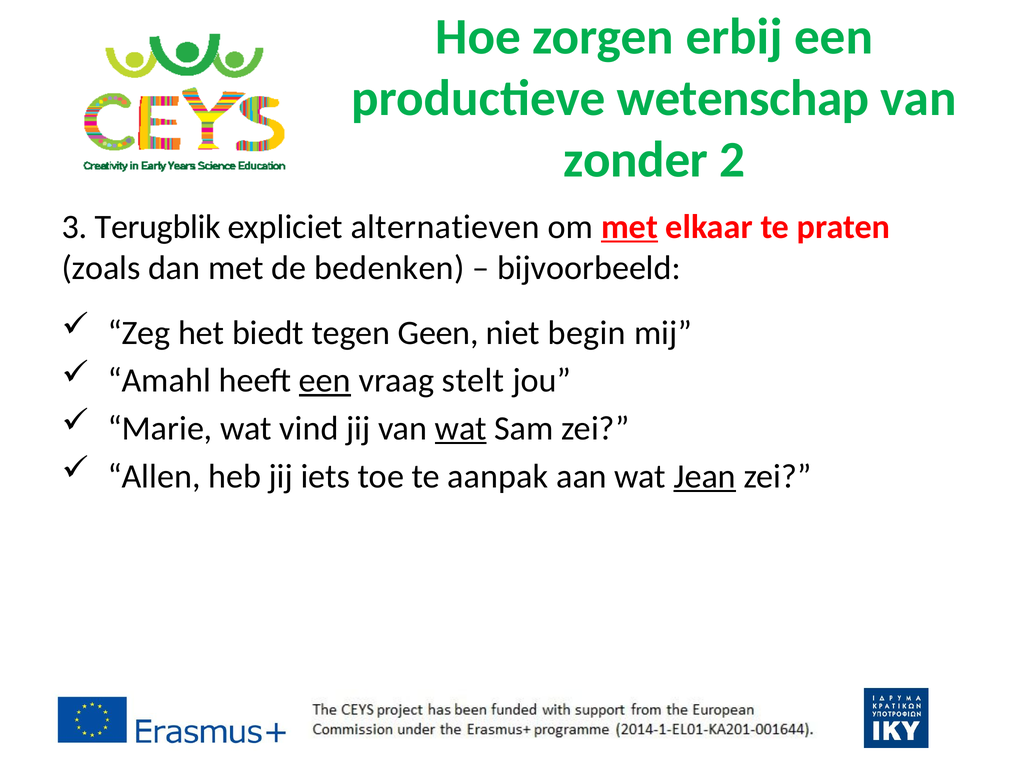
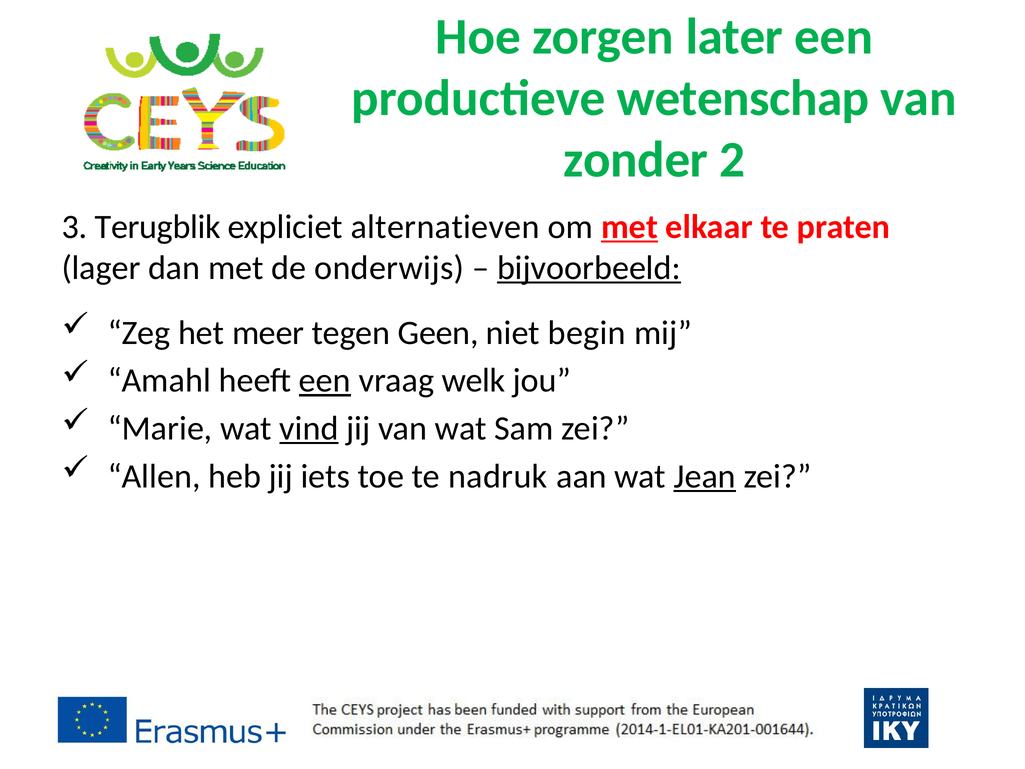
erbij: erbij -> later
zoals: zoals -> lager
bedenken: bedenken -> onderwijs
bijvoorbeeld underline: none -> present
biedt: biedt -> meer
stelt: stelt -> welk
vind underline: none -> present
wat at (461, 428) underline: present -> none
aanpak: aanpak -> nadruk
